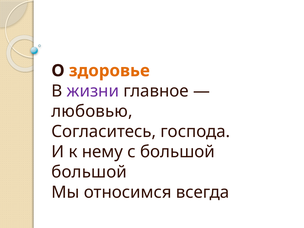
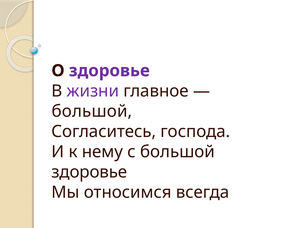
здоровье at (109, 71) colour: orange -> purple
любовью at (92, 111): любовью -> большой
большой at (89, 172): большой -> здоровье
